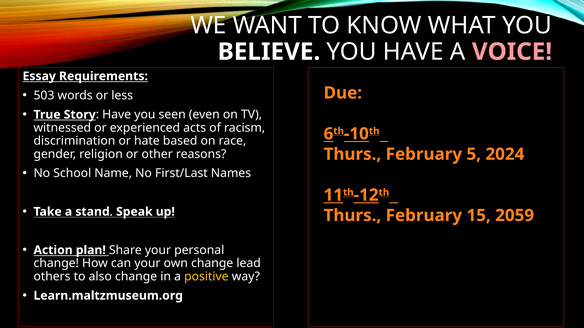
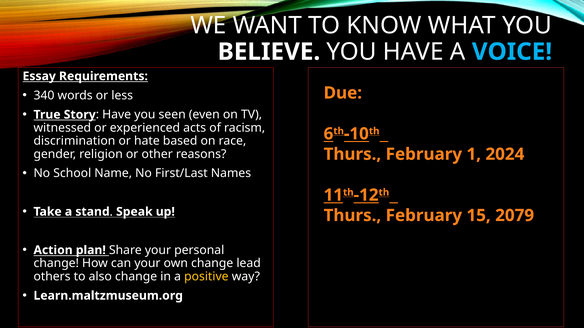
VOICE colour: pink -> light blue
503: 503 -> 340
5: 5 -> 1
2059: 2059 -> 2079
